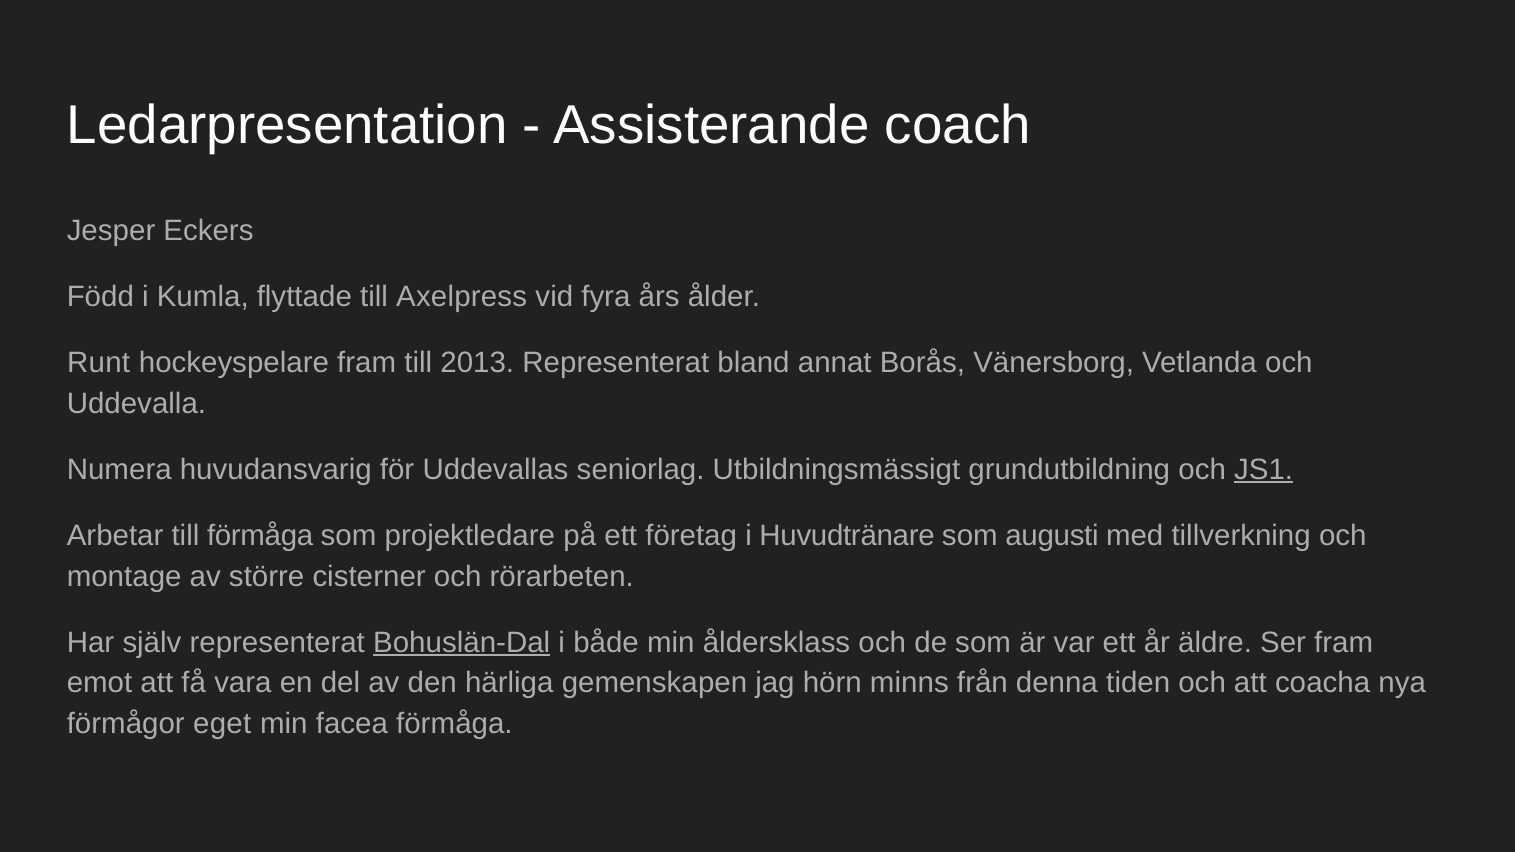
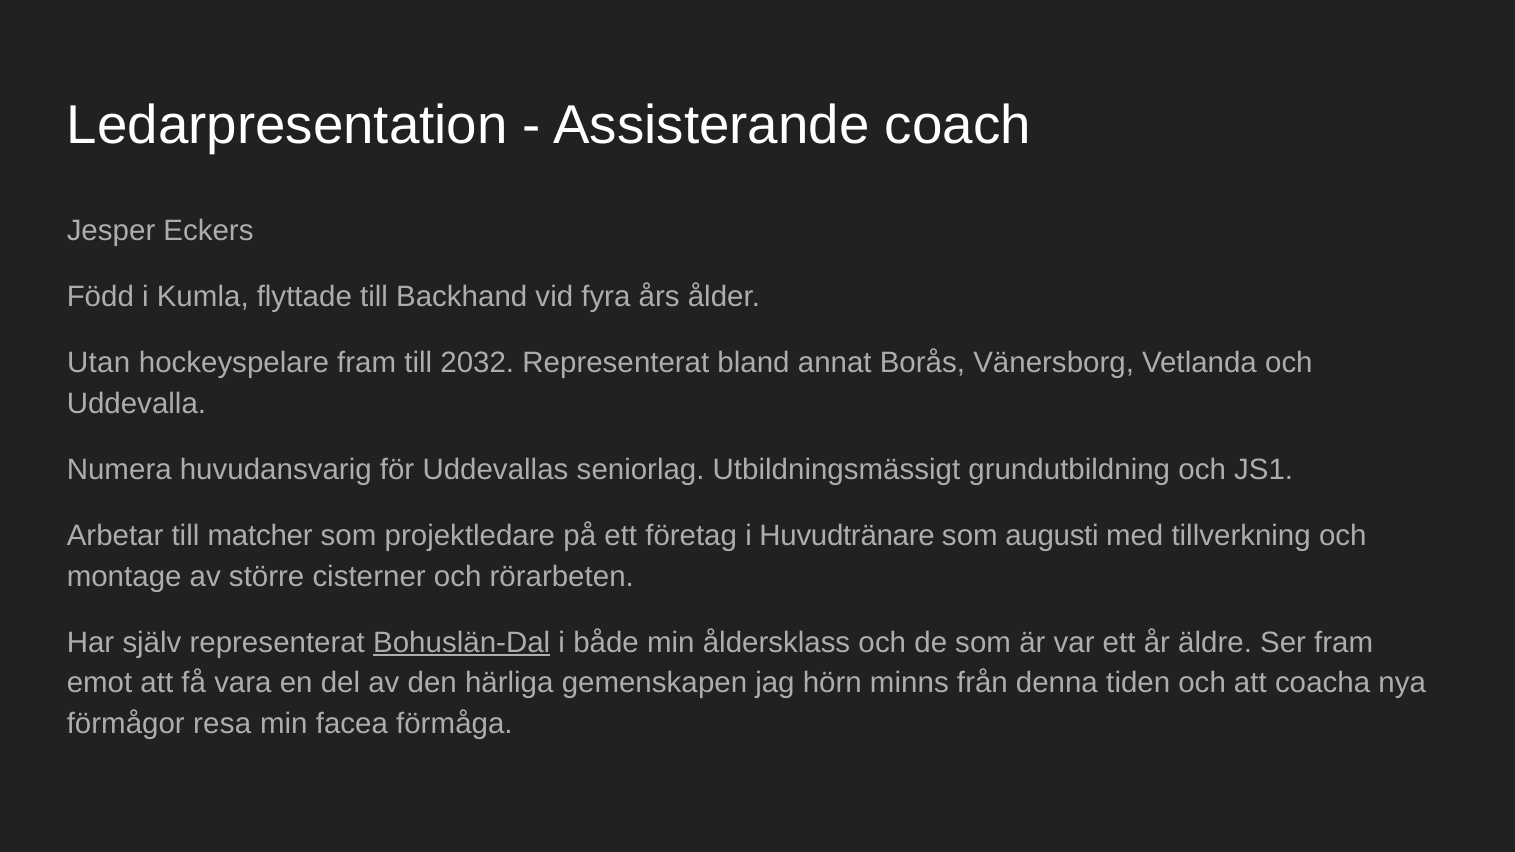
Axelpress: Axelpress -> Backhand
Runt: Runt -> Utan
2013: 2013 -> 2032
JS1 underline: present -> none
till förmåga: förmåga -> matcher
eget: eget -> resa
